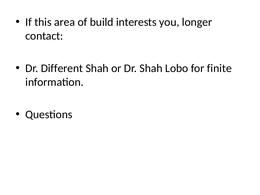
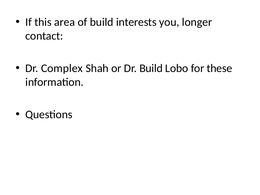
Different: Different -> Complex
Dr Shah: Shah -> Build
finite: finite -> these
